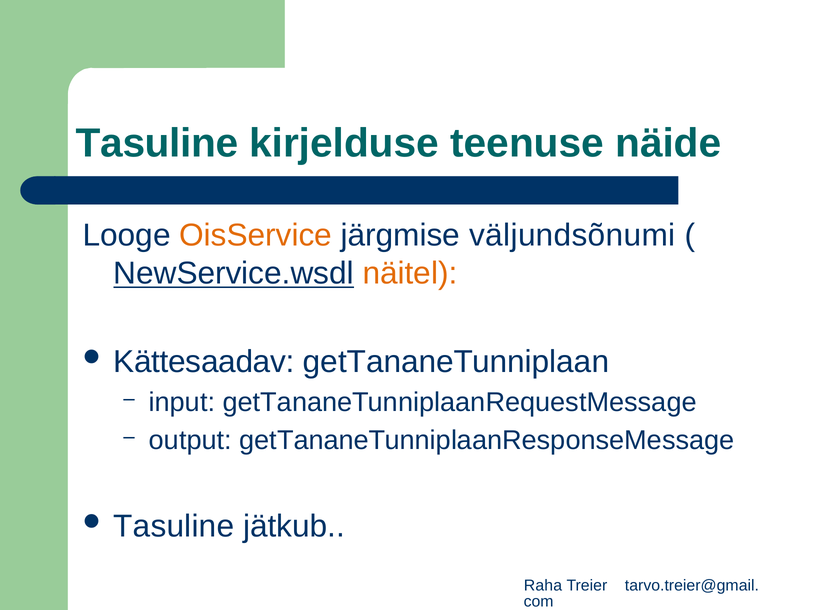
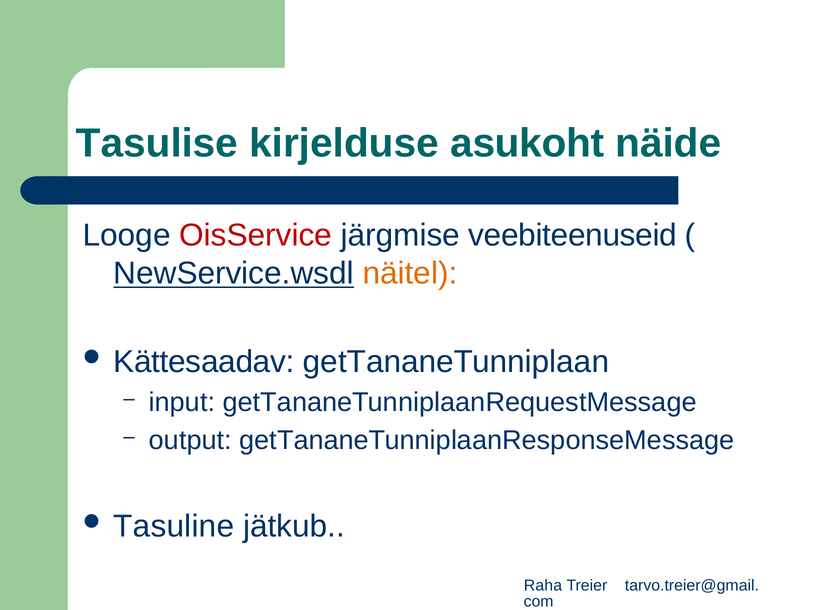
Tasuline at (157, 143): Tasuline -> Tasulise
teenuse: teenuse -> asukoht
OisService colour: orange -> red
väljundsõnumi: väljundsõnumi -> veebiteenuseid
